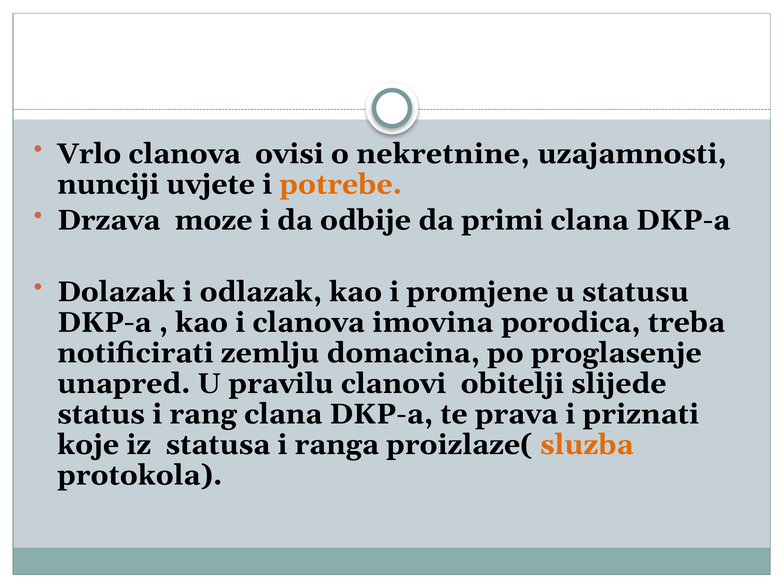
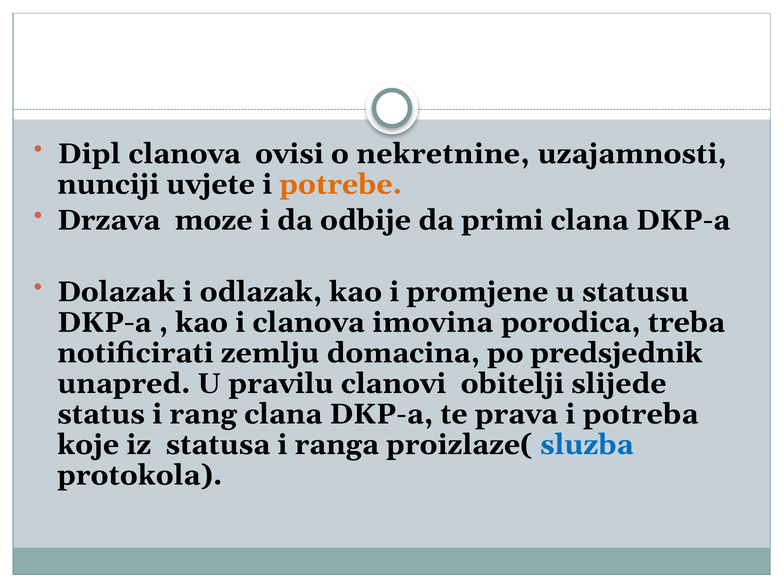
Vrlo: Vrlo -> Dipl
proglasenje: proglasenje -> predsjednik
priznati: priznati -> potreba
sluzba colour: orange -> blue
